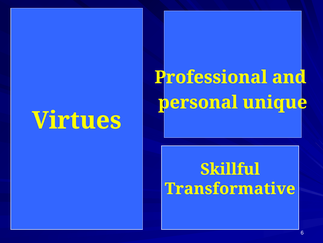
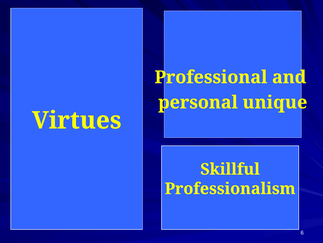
Transformative: Transformative -> Professionalism
